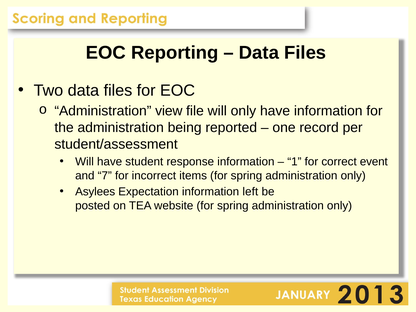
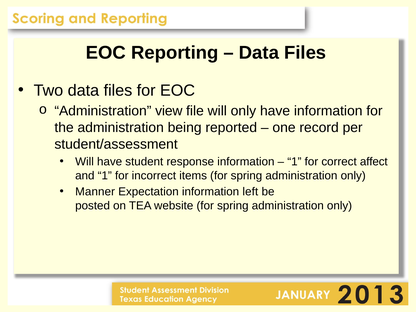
event: event -> affect
and 7: 7 -> 1
Asylees: Asylees -> Manner
